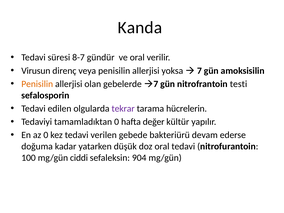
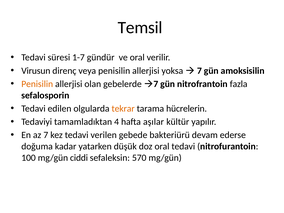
Kanda: Kanda -> Temsil
8-7: 8-7 -> 1-7
testi: testi -> fazla
tekrar colour: purple -> orange
tamamladıktan 0: 0 -> 4
değer: değer -> aşılar
az 0: 0 -> 7
904: 904 -> 570
